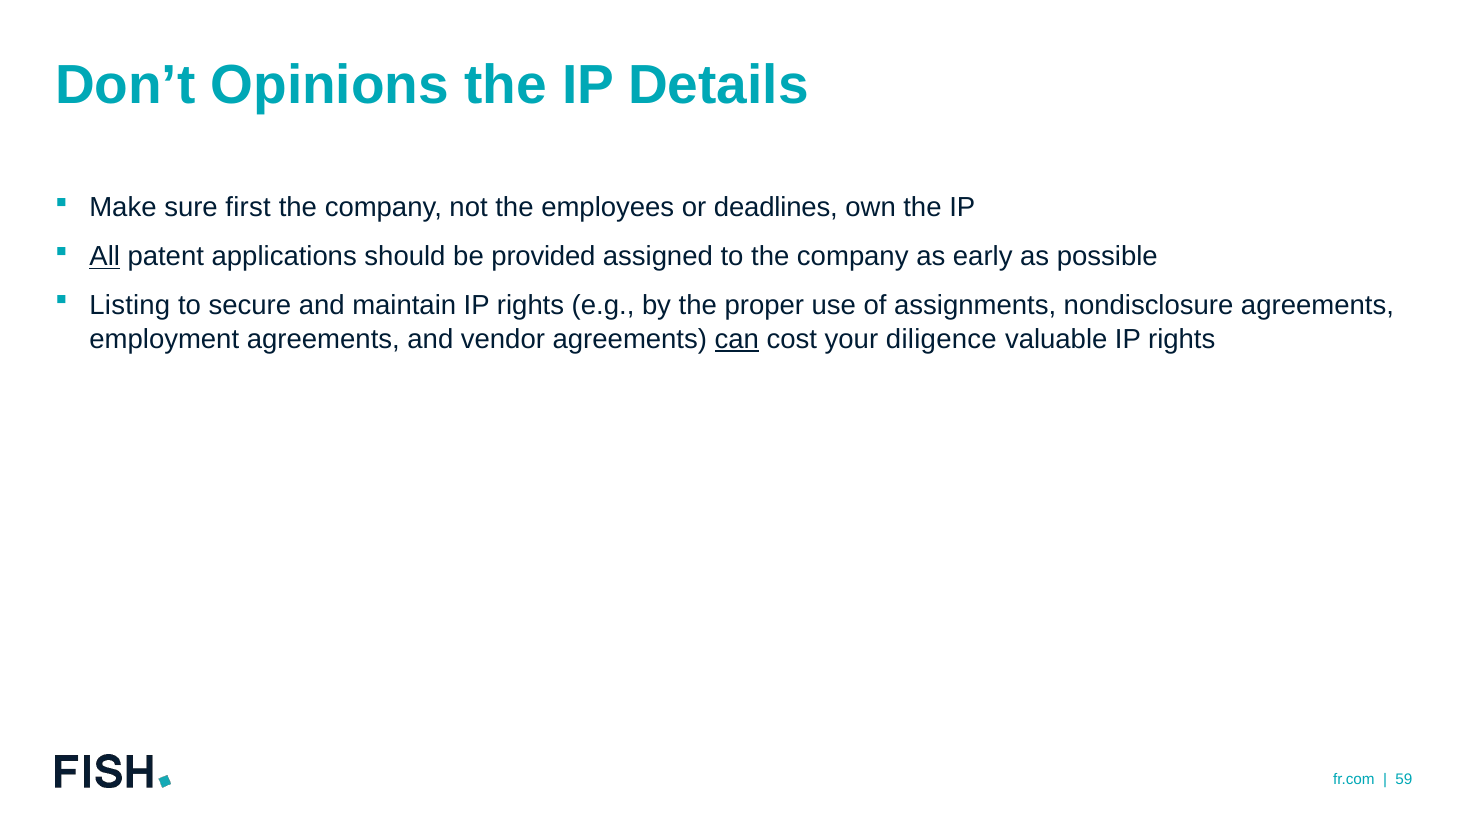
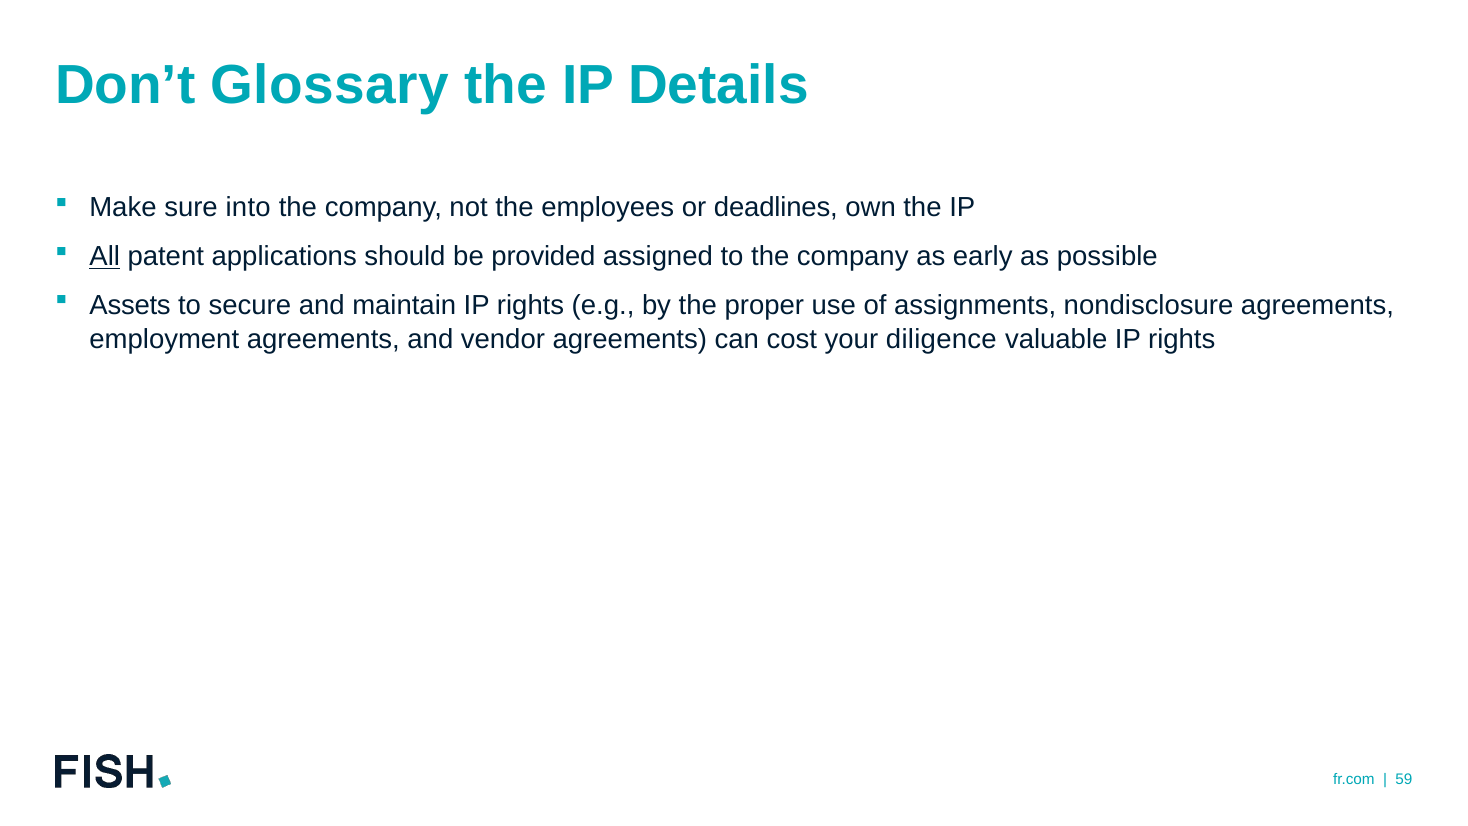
Opinions: Opinions -> Glossary
first: first -> into
Listing: Listing -> Assets
can underline: present -> none
